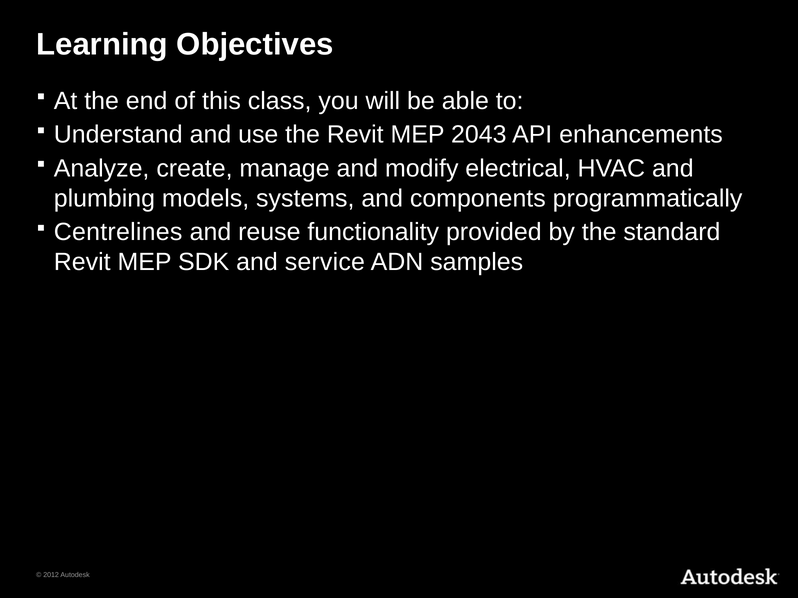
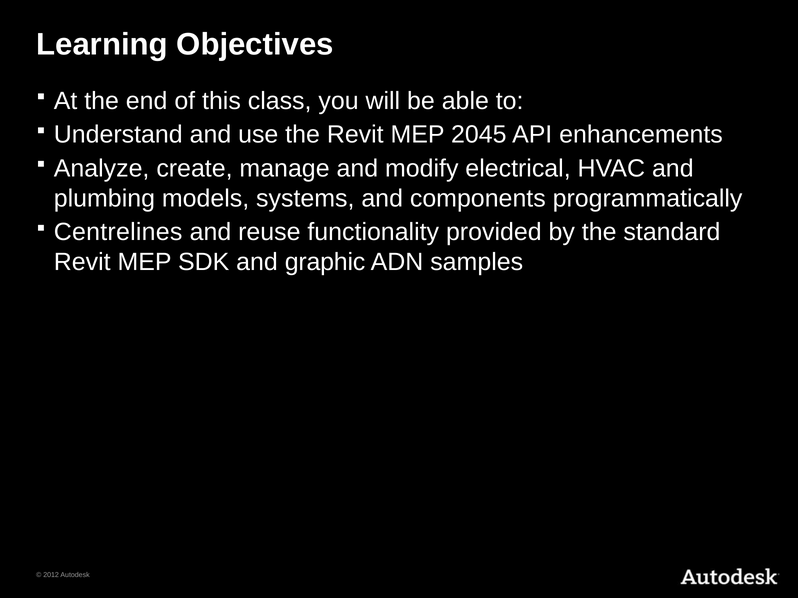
2043: 2043 -> 2045
service: service -> graphic
